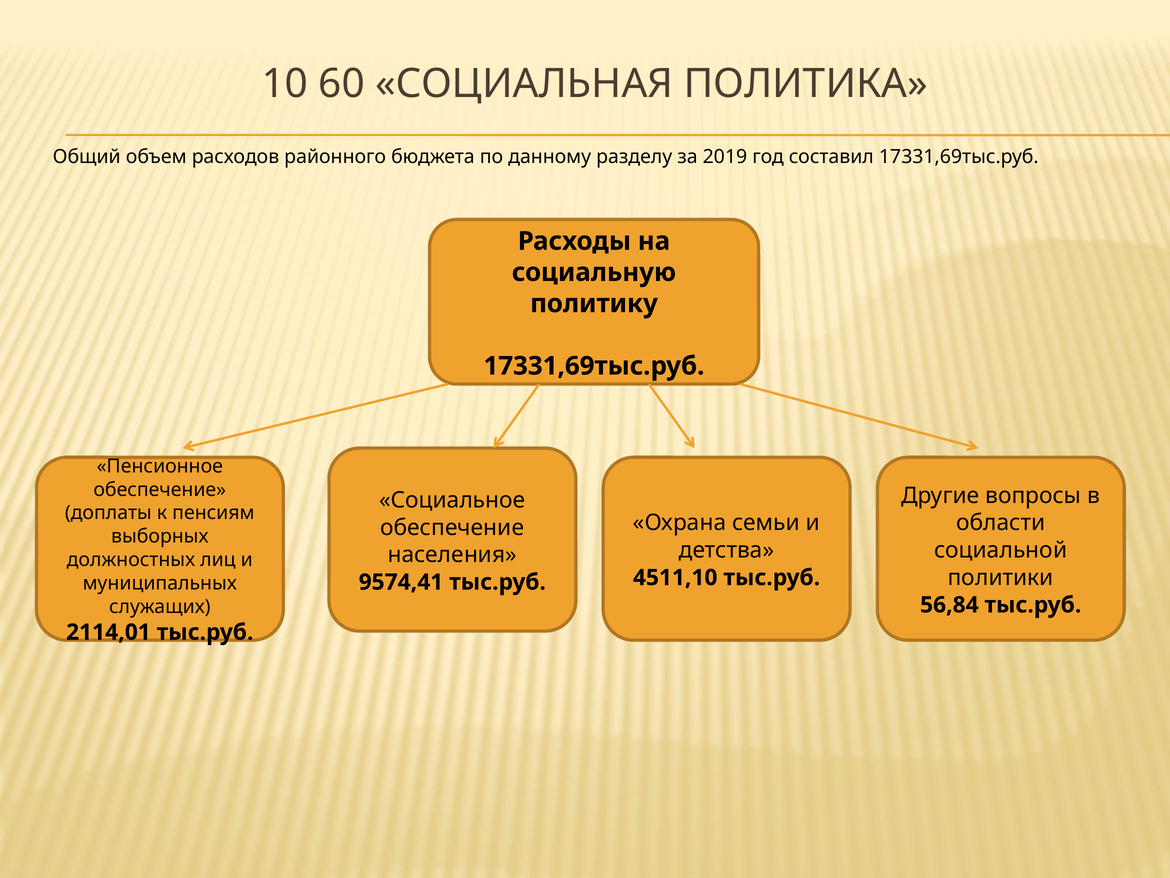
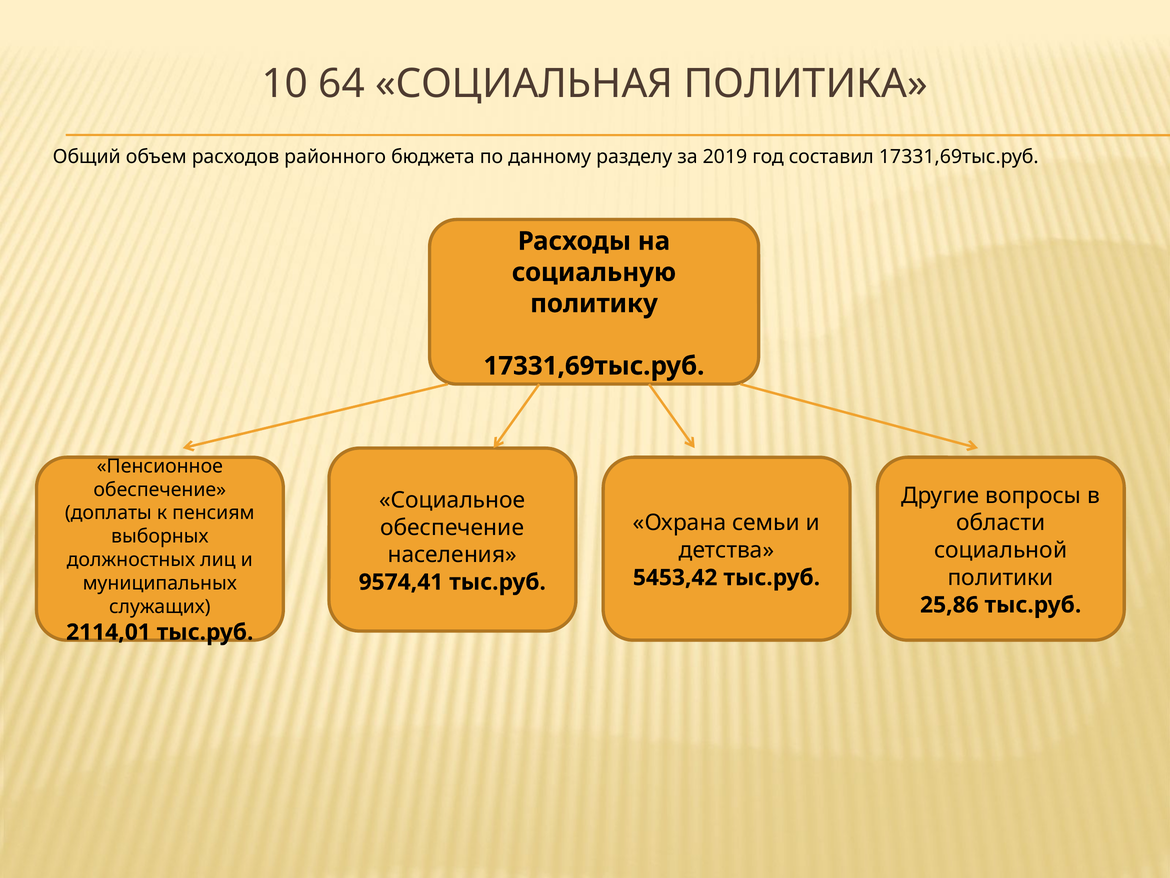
60: 60 -> 64
4511,10: 4511,10 -> 5453,42
56,84: 56,84 -> 25,86
